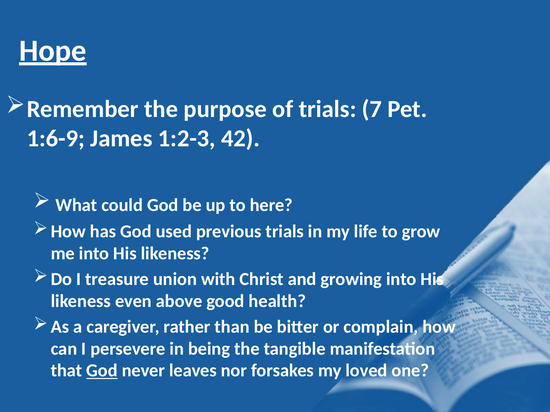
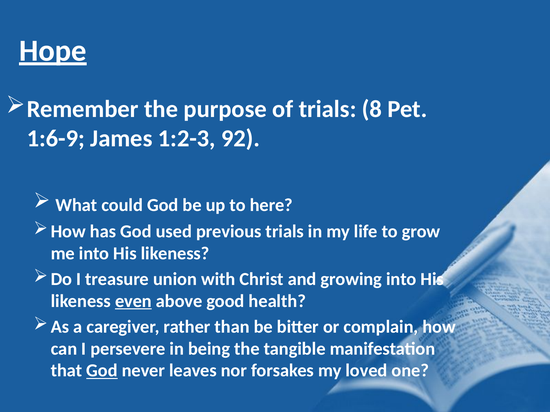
7: 7 -> 8
42: 42 -> 92
even underline: none -> present
